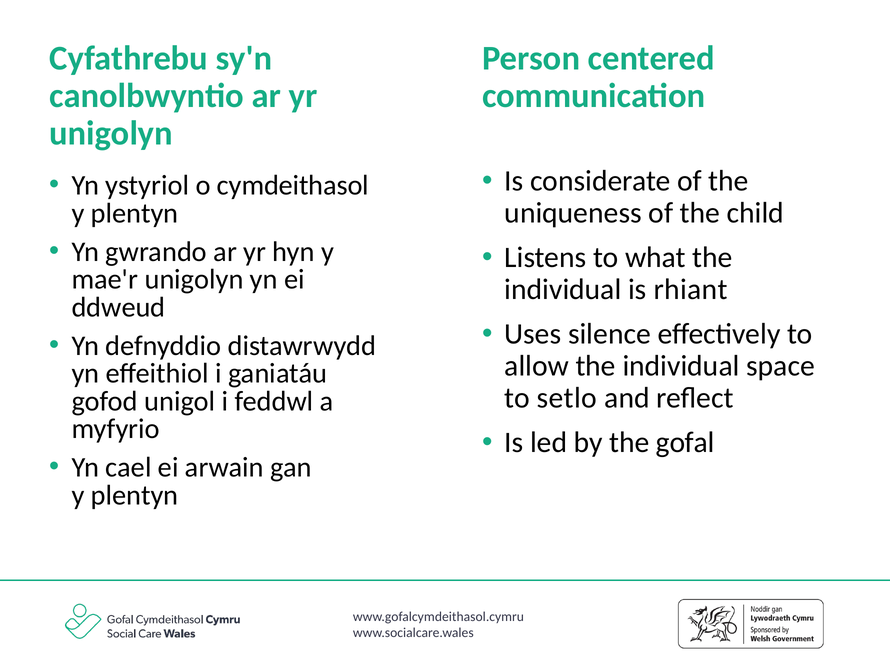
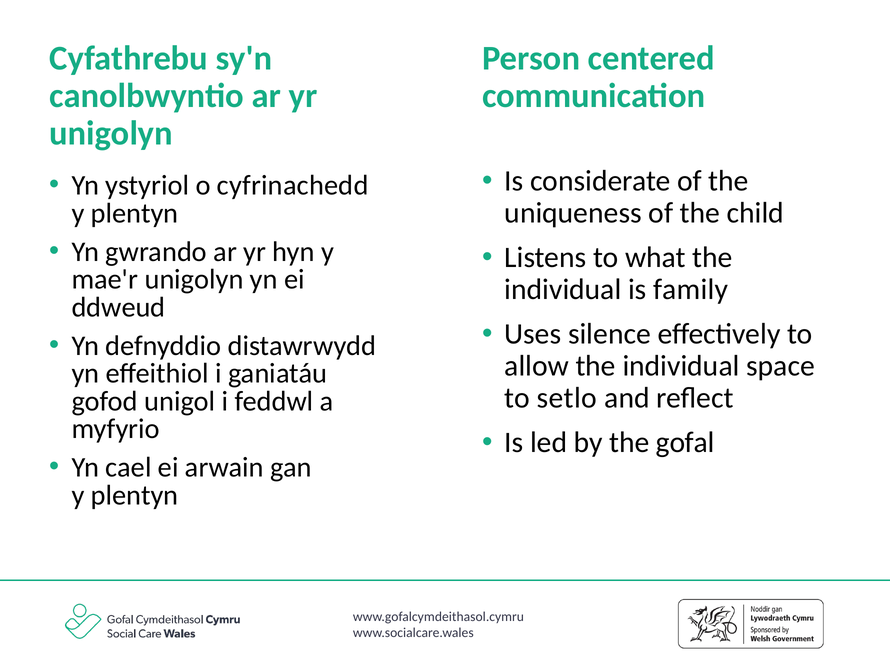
cymdeithasol: cymdeithasol -> cyfrinachedd
rhiant: rhiant -> family
